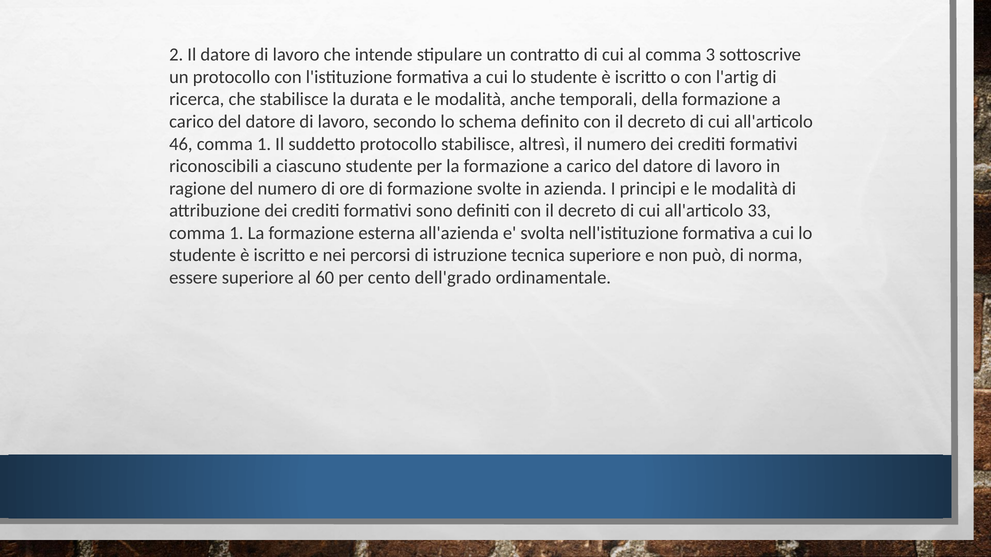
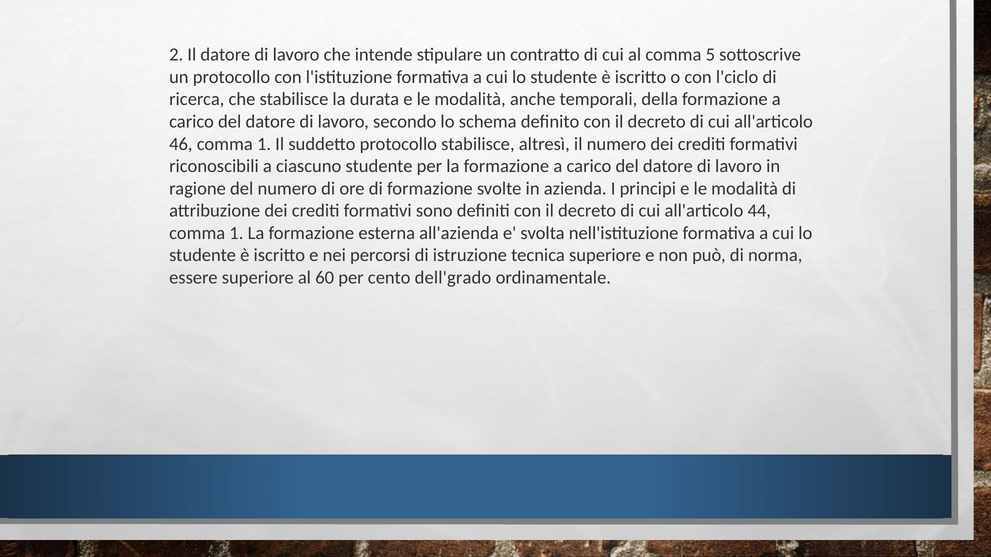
3: 3 -> 5
l'artig: l'artig -> l'ciclo
33: 33 -> 44
